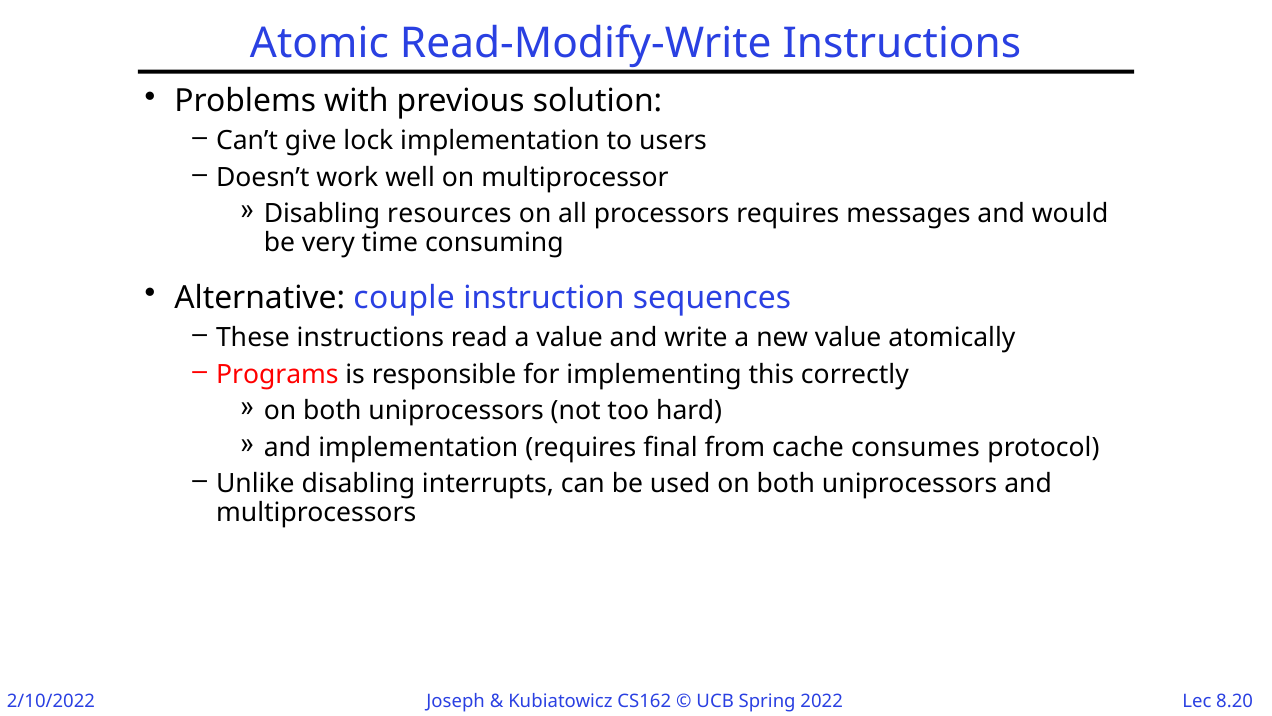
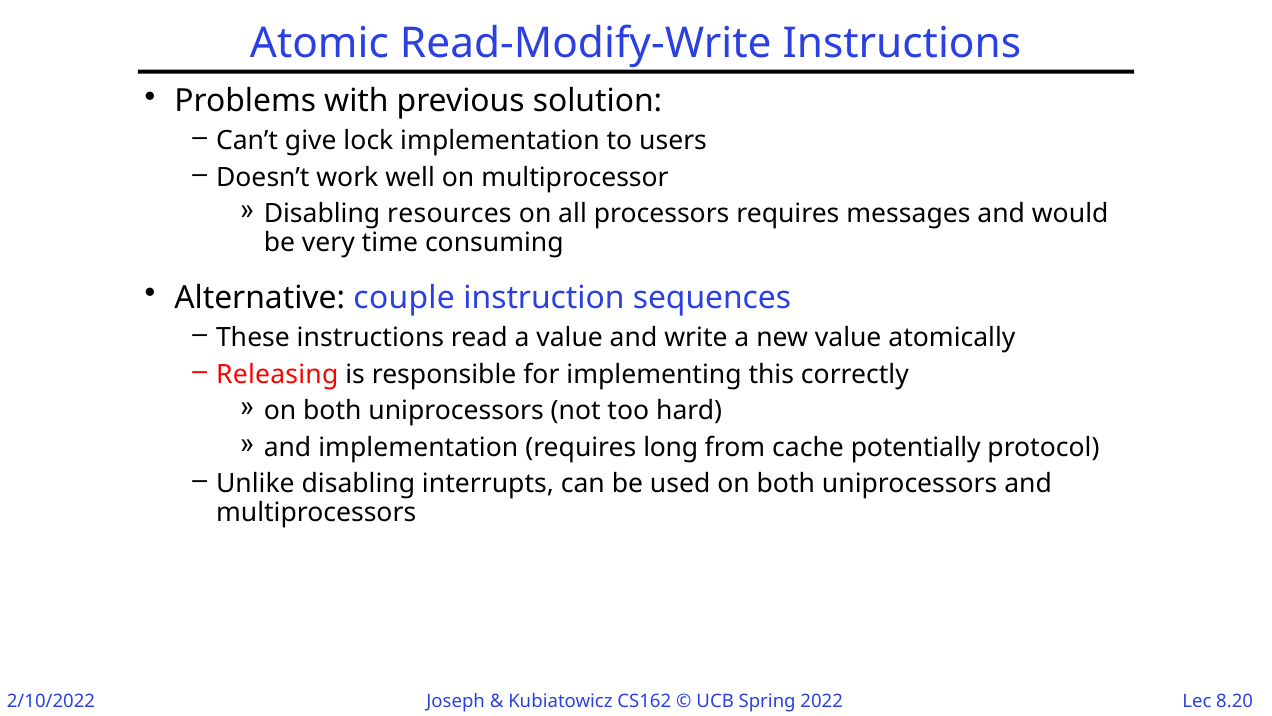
Programs: Programs -> Releasing
final: final -> long
consumes: consumes -> potentially
